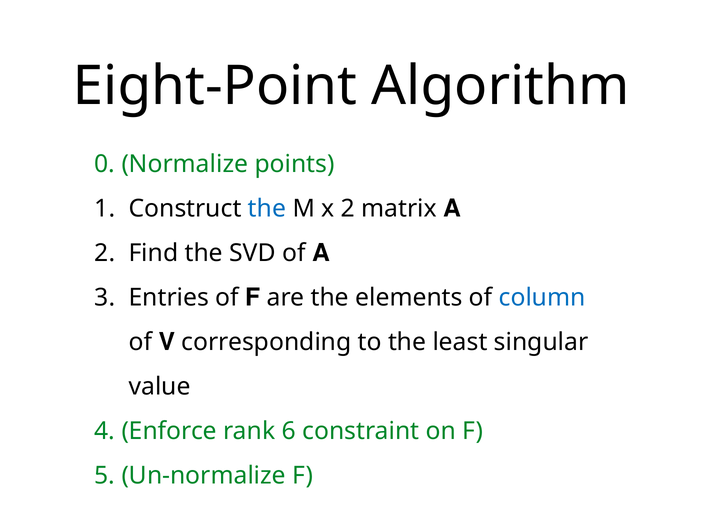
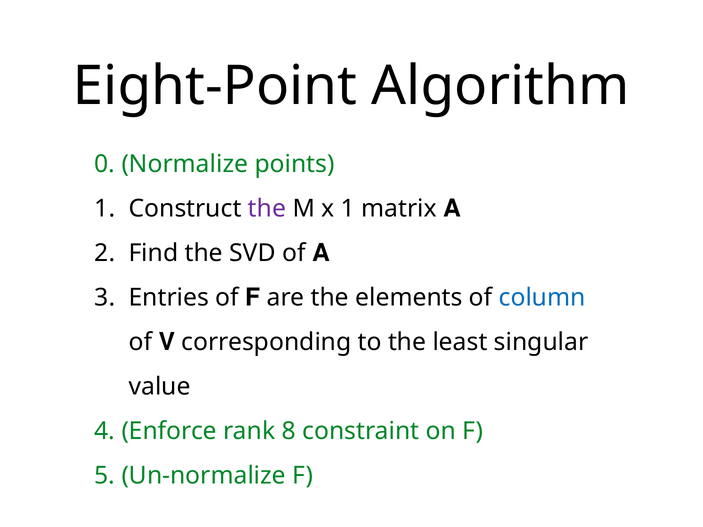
the at (267, 209) colour: blue -> purple
x 2: 2 -> 1
6: 6 -> 8
